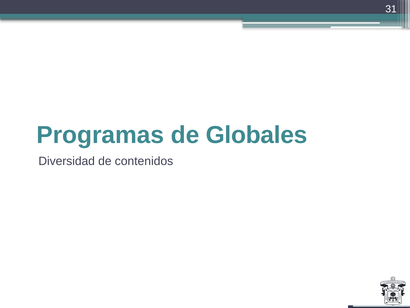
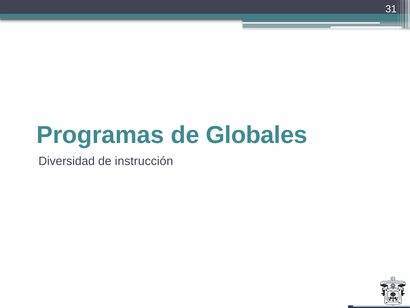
contenidos: contenidos -> instrucción
